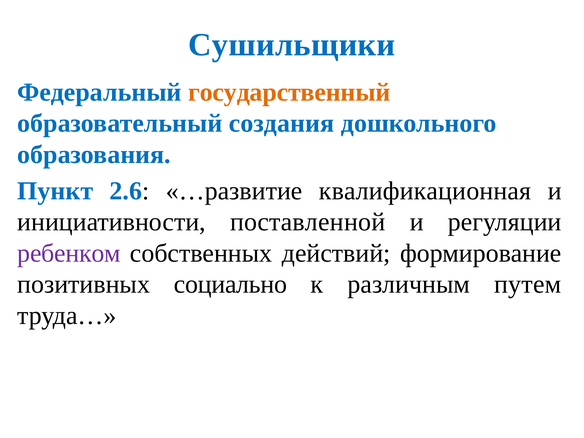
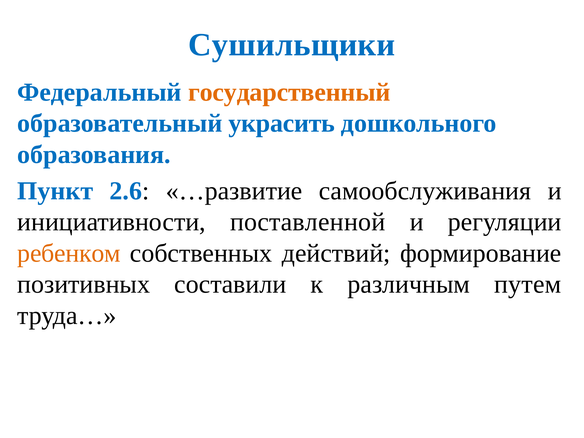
создания: создания -> украсить
квалификационная: квалификационная -> самообслуживания
ребенком colour: purple -> orange
социально: социально -> составили
